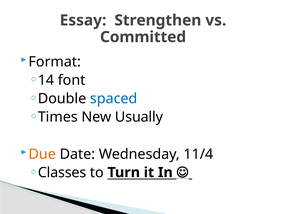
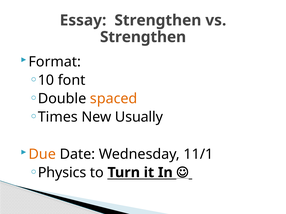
Committed at (143, 37): Committed -> Strengthen
14: 14 -> 10
spaced colour: blue -> orange
11/4: 11/4 -> 11/1
Classes: Classes -> Physics
